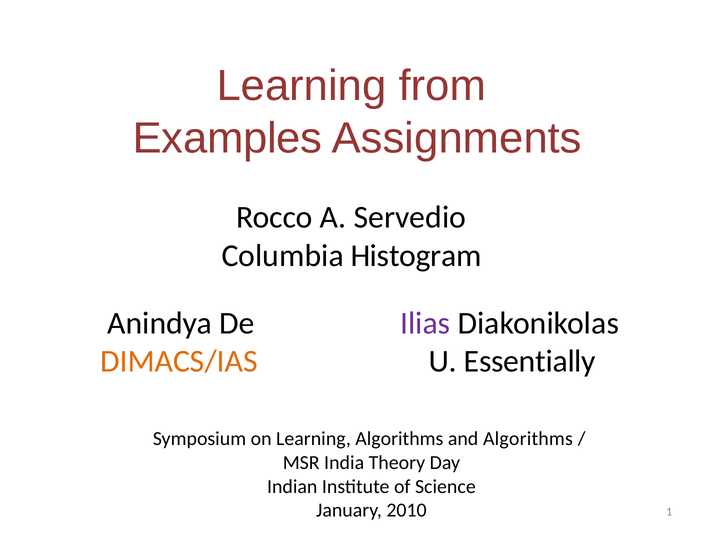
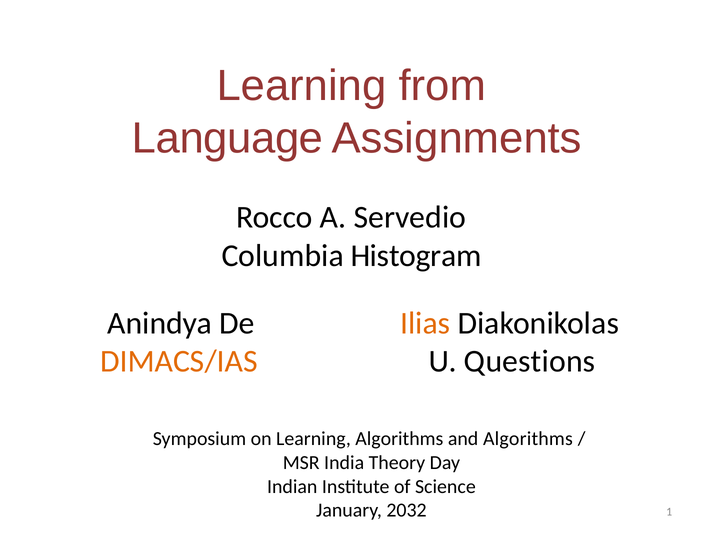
Examples: Examples -> Language
Ilias colour: purple -> orange
Essentially: Essentially -> Questions
2010: 2010 -> 2032
